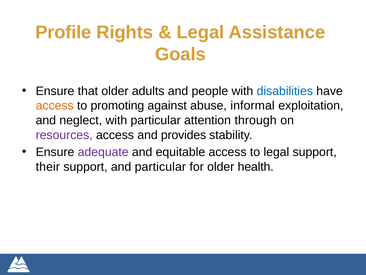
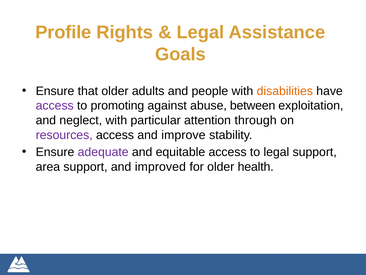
disabilities colour: blue -> orange
access at (55, 105) colour: orange -> purple
informal: informal -> between
provides: provides -> improve
their: their -> area
and particular: particular -> improved
